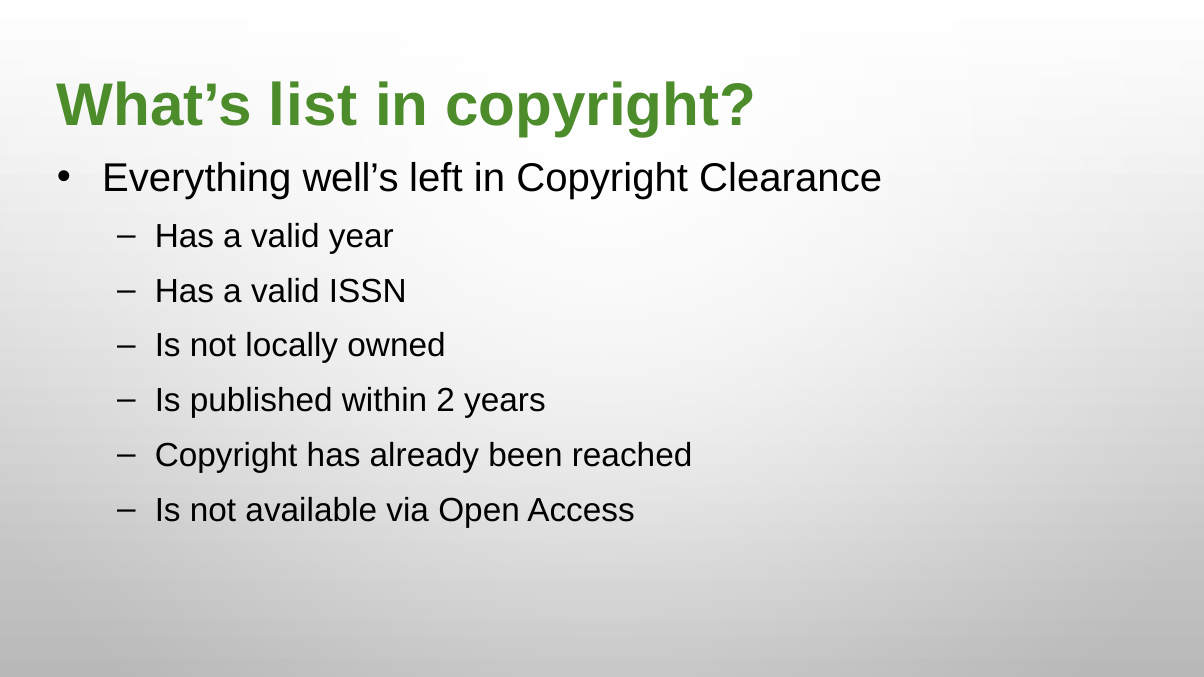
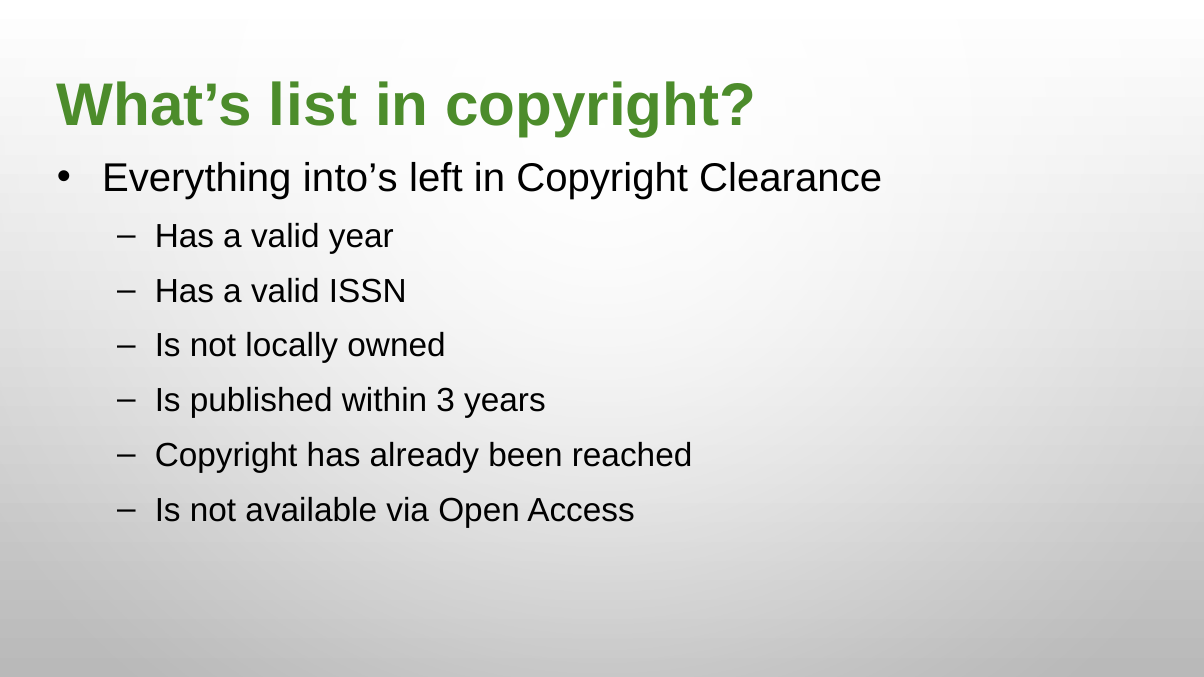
well’s: well’s -> into’s
2: 2 -> 3
